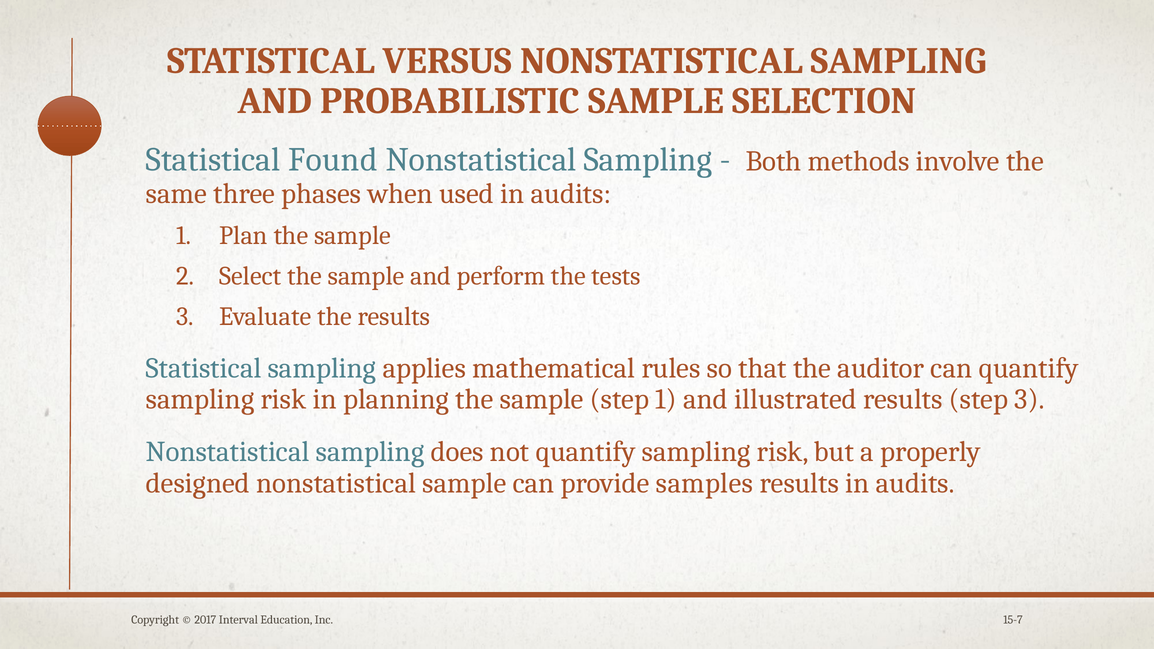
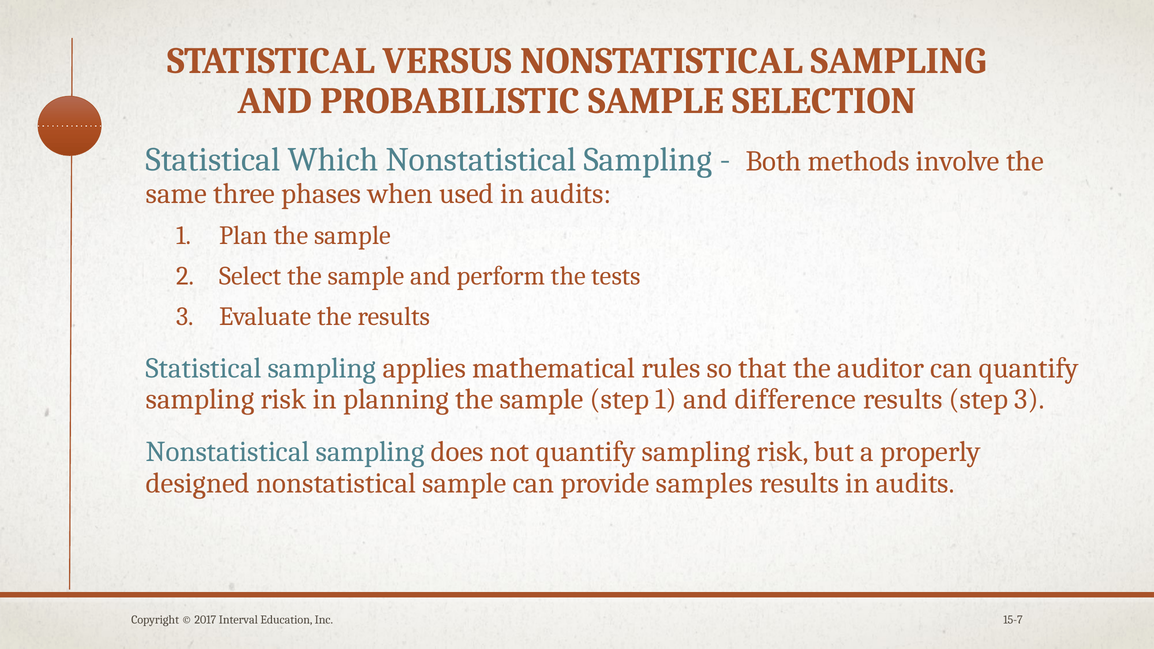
Found: Found -> Which
illustrated: illustrated -> difference
